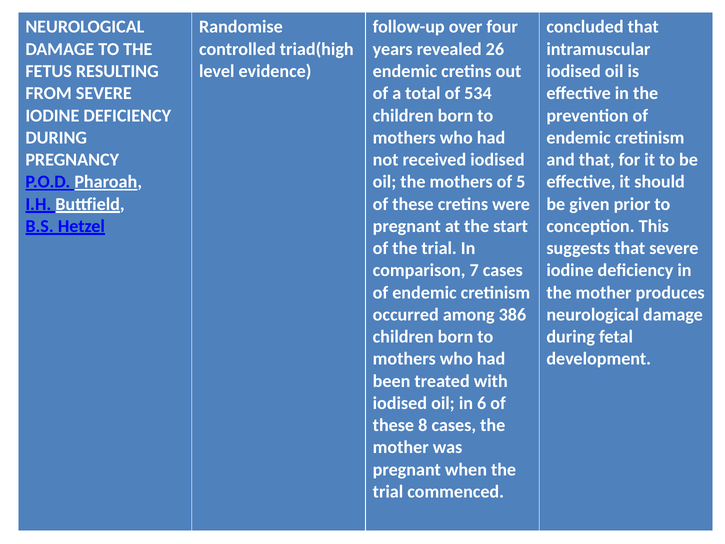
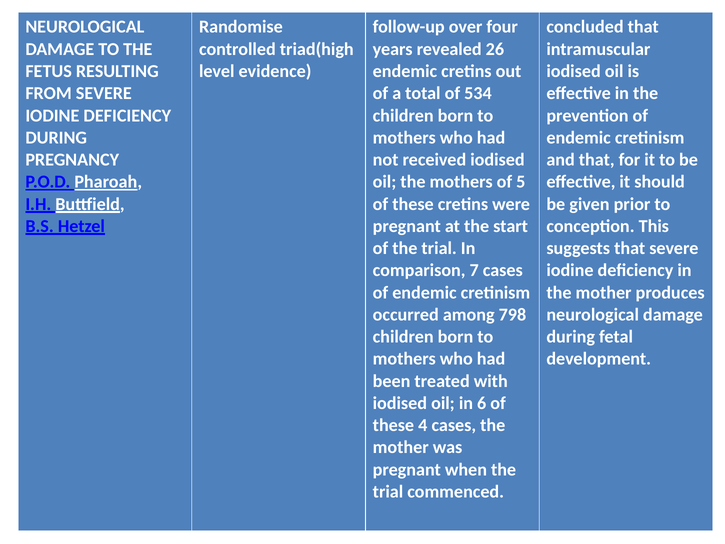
386: 386 -> 798
8: 8 -> 4
